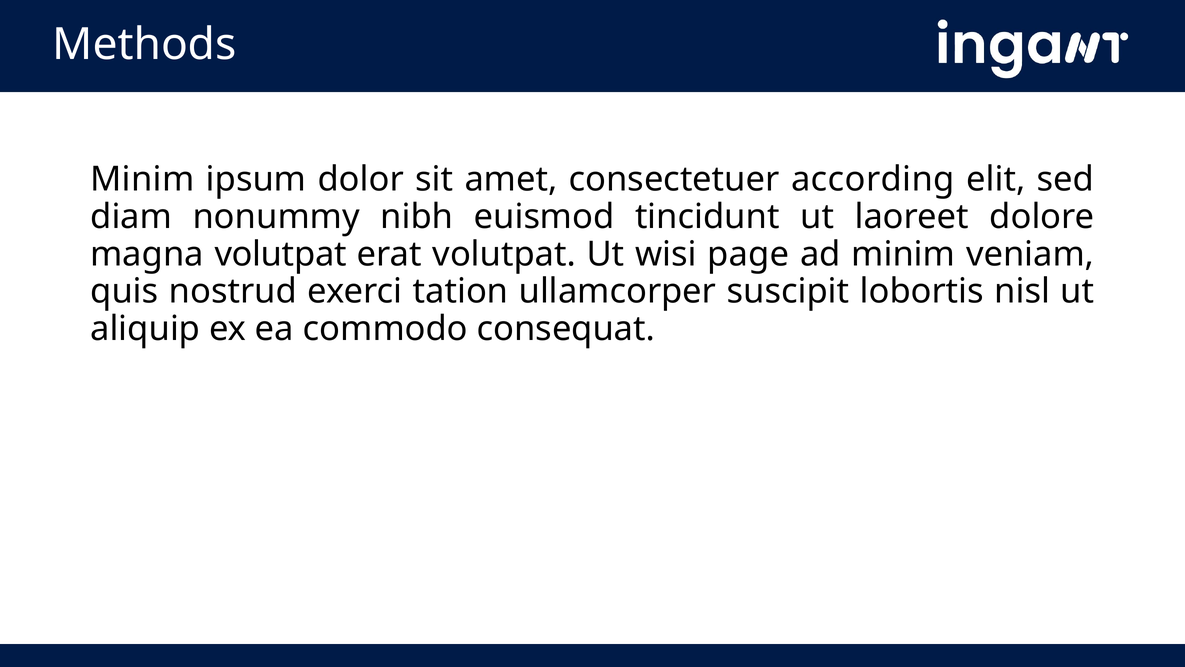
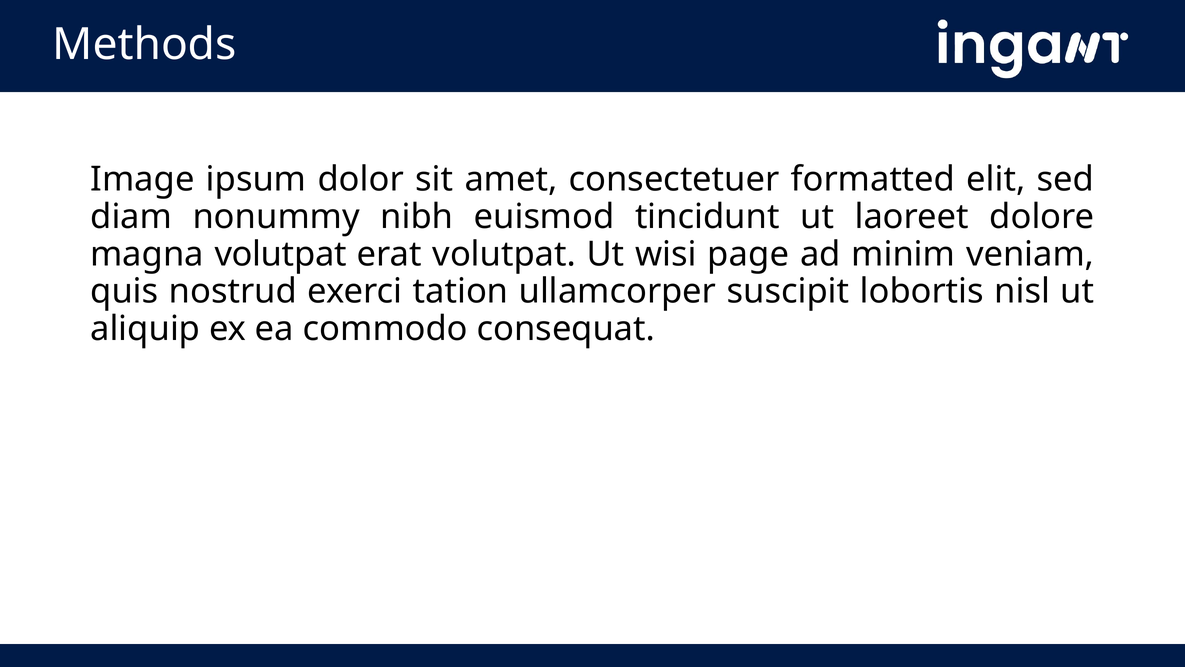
Minim at (142, 179): Minim -> Image
according: according -> formatted
